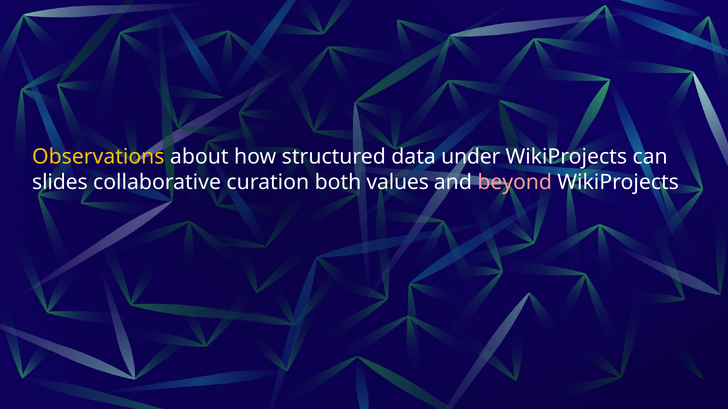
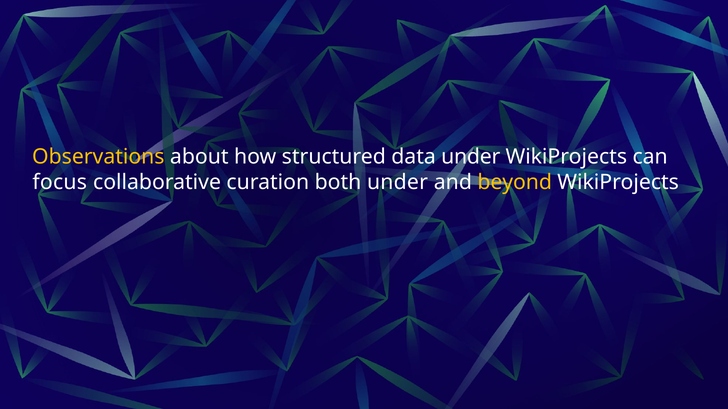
slides: slides -> focus
both values: values -> under
beyond colour: pink -> yellow
